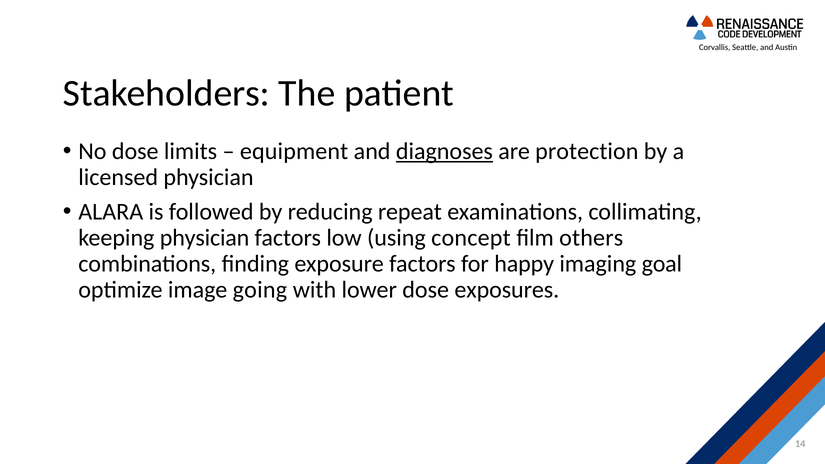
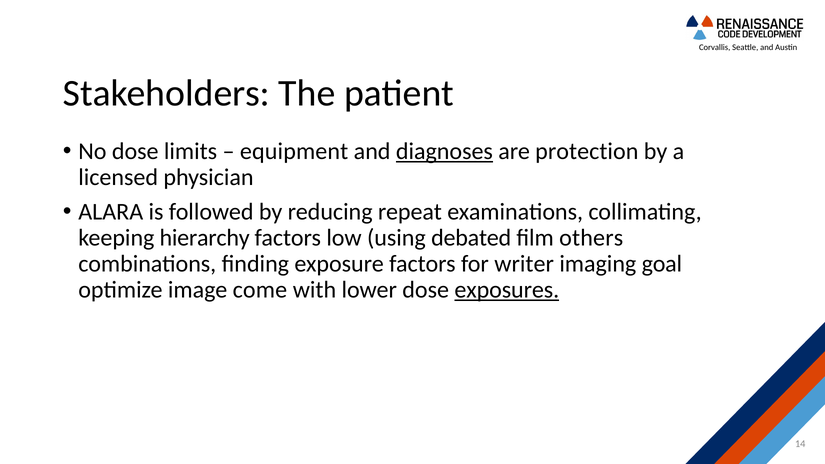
keeping physician: physician -> hierarchy
concept: concept -> debated
happy: happy -> writer
going: going -> come
exposures underline: none -> present
